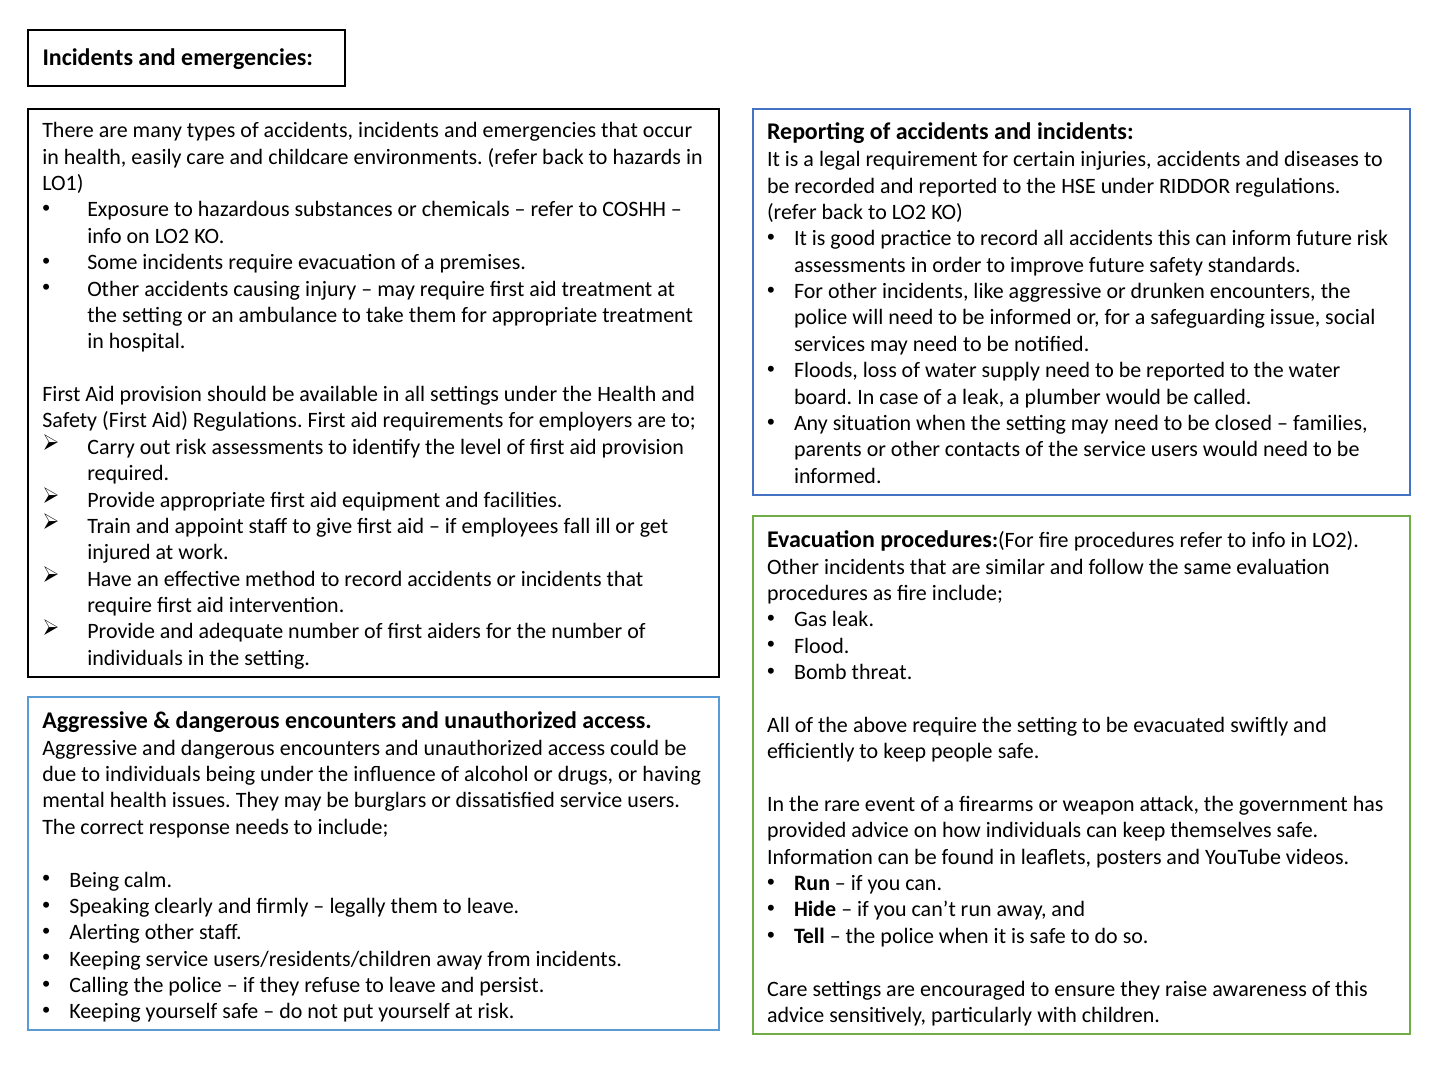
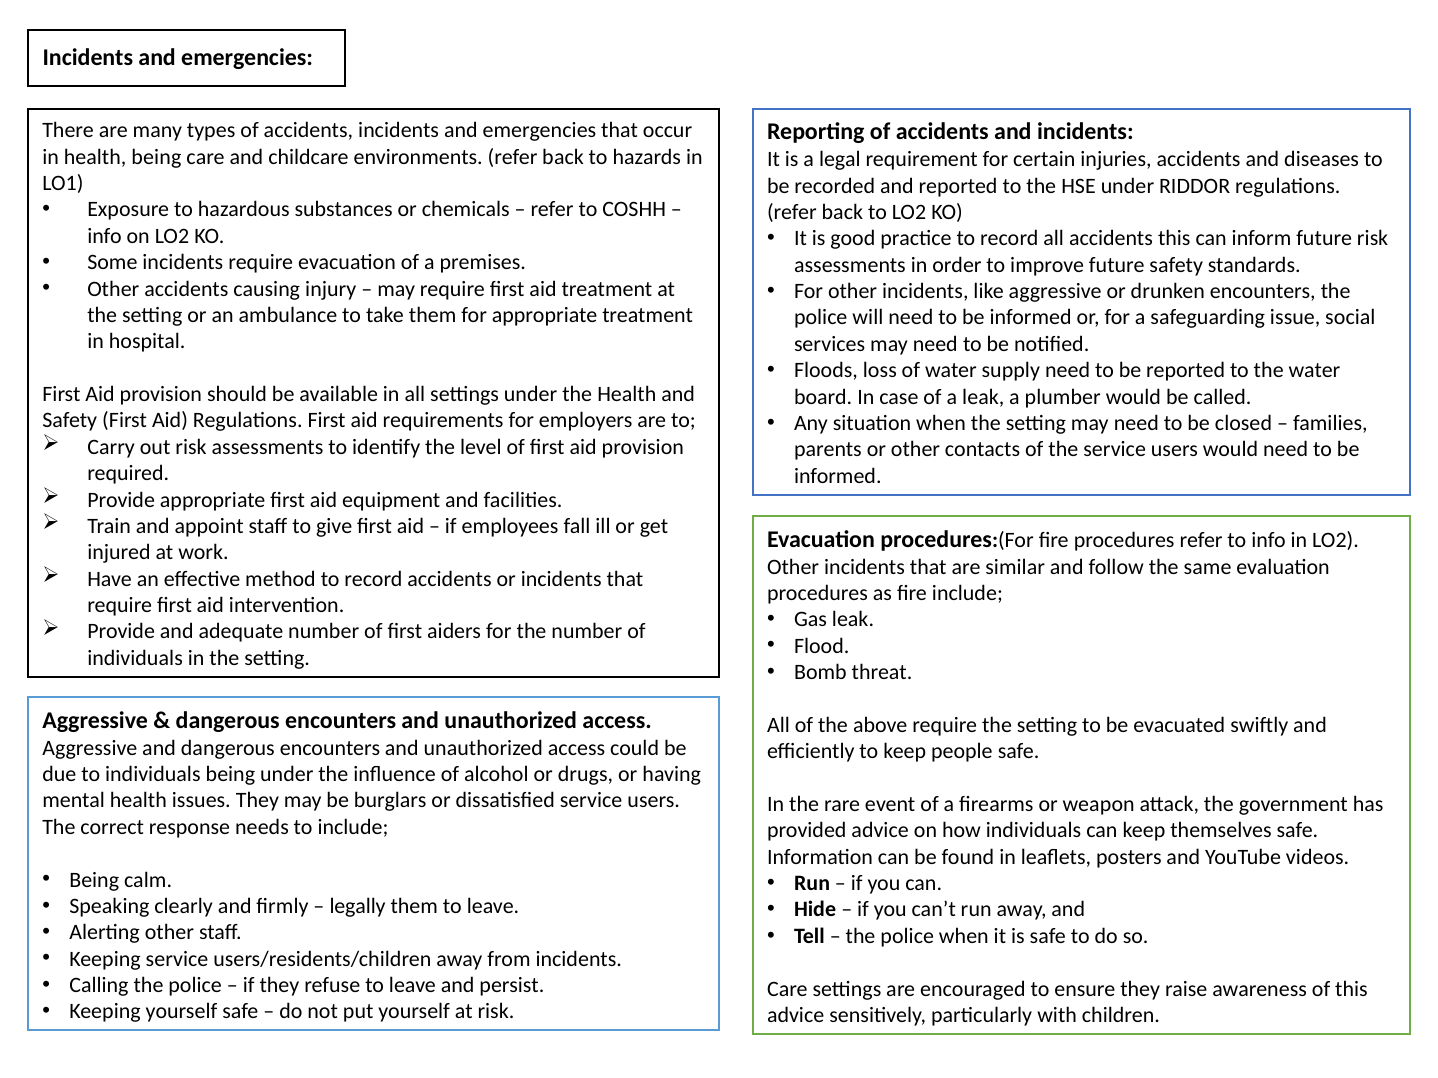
health easily: easily -> being
